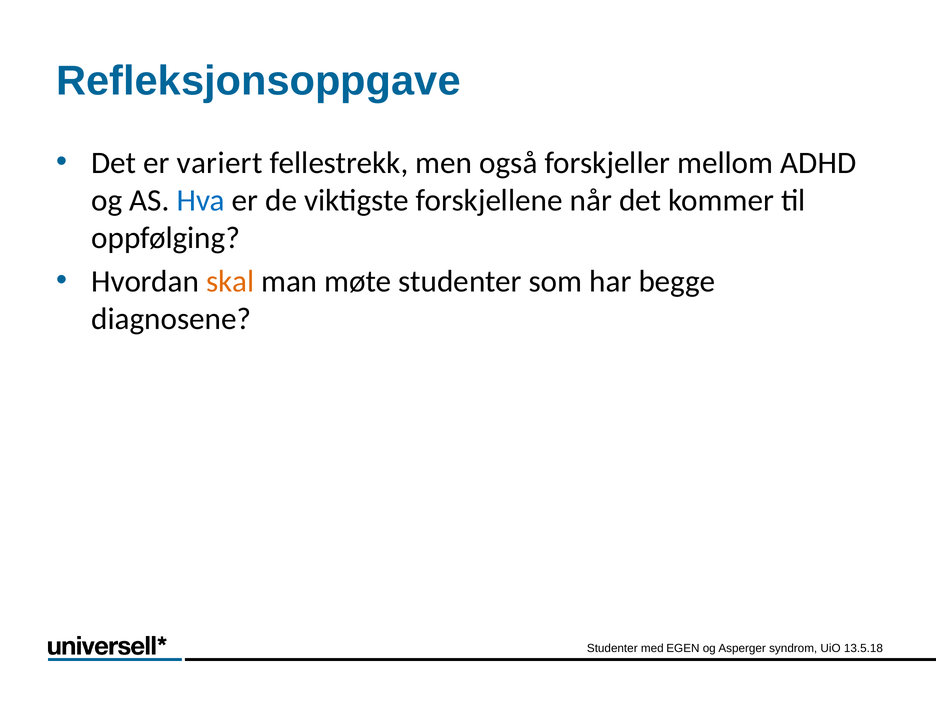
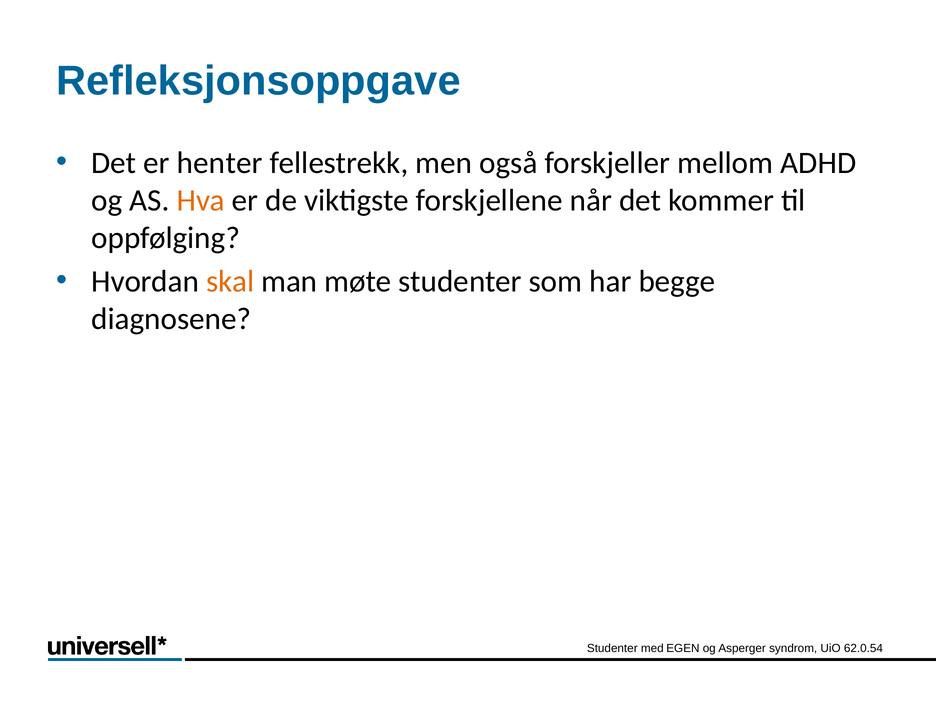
variert: variert -> henter
Hva colour: blue -> orange
13.5.18: 13.5.18 -> 62.0.54
